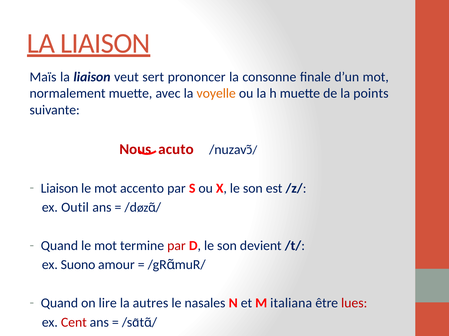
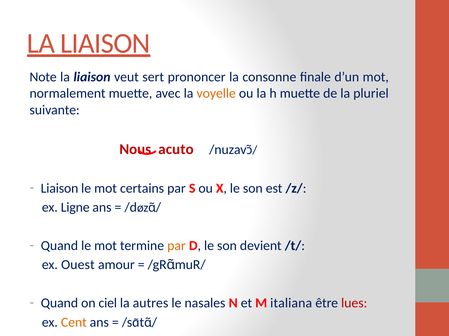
Maïs: Maïs -> Note
points: points -> pluriel
accento: accento -> certains
Outil: Outil -> Ligne
par at (176, 246) colour: red -> orange
Suono: Suono -> Ouest
lire: lire -> ciel
Cent colour: red -> orange
